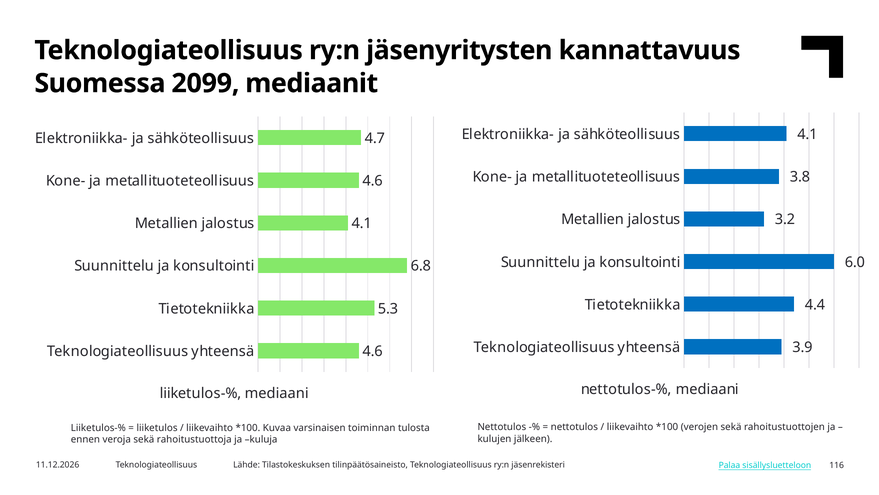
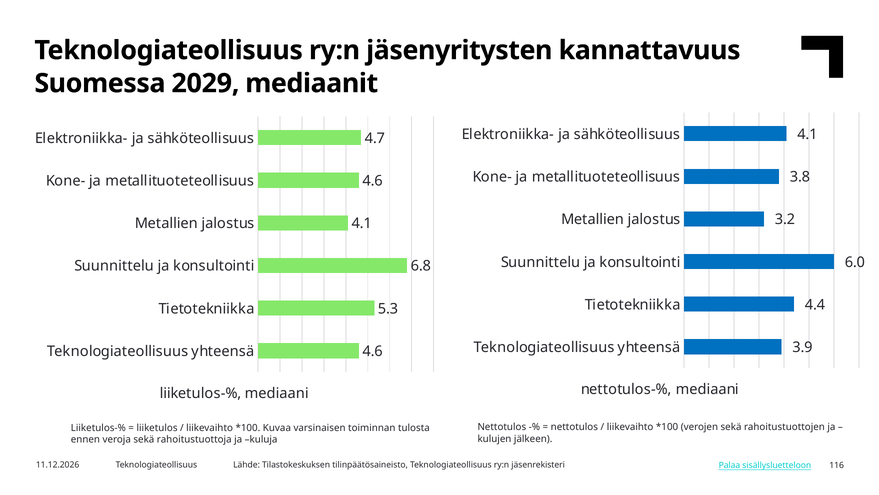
2099: 2099 -> 2029
